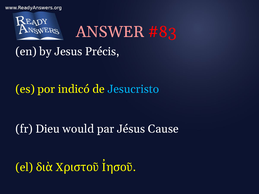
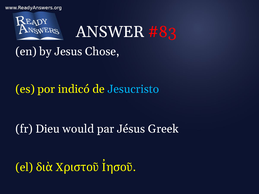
ANSWER colour: pink -> white
Précis: Précis -> Chose
Cause: Cause -> Greek
